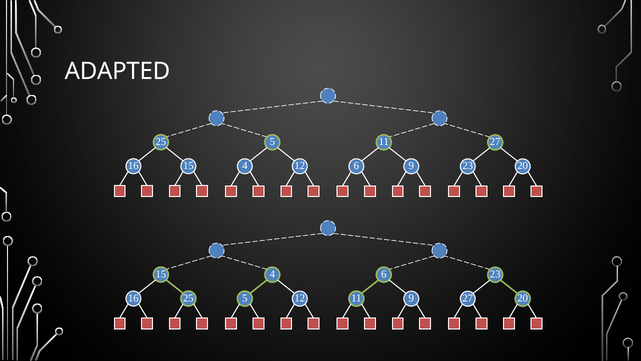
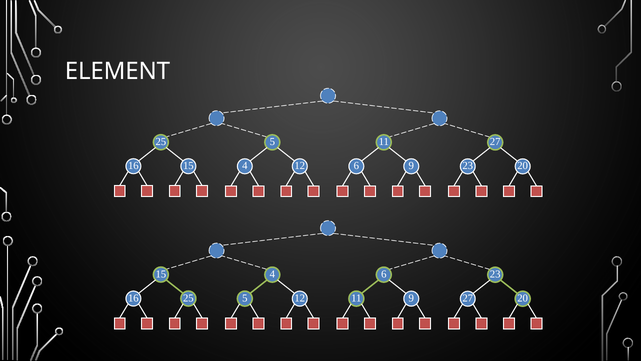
ADAPTED: ADAPTED -> ELEMENT
